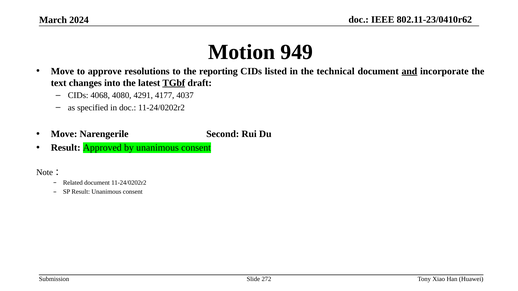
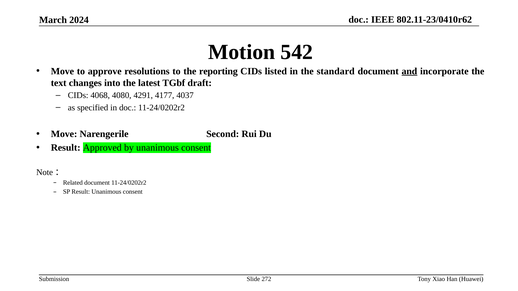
949: 949 -> 542
technical: technical -> standard
TGbf underline: present -> none
